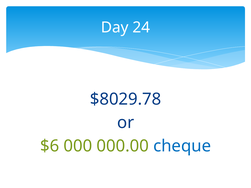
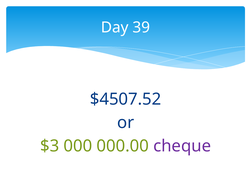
24: 24 -> 39
$8029.78: $8029.78 -> $4507.52
$6: $6 -> $3
cheque colour: blue -> purple
